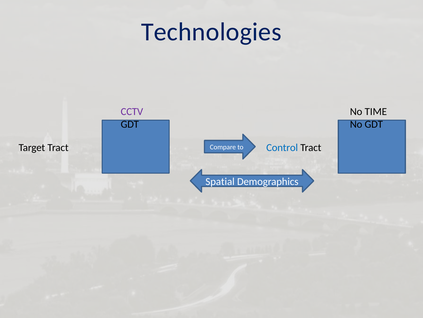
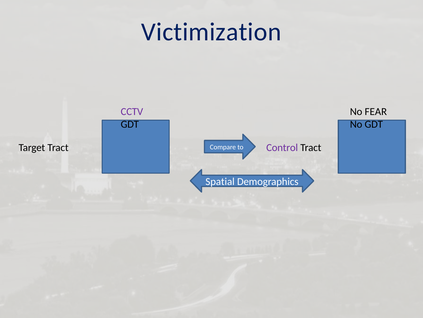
Technologies: Technologies -> Victimization
TIME: TIME -> FEAR
Control colour: blue -> purple
